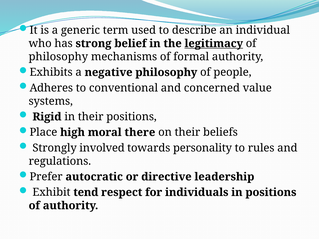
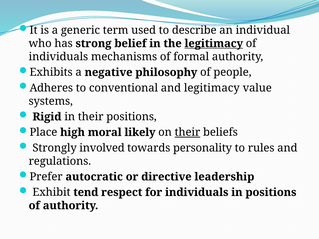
philosophy at (58, 57): philosophy -> individuals
and concerned: concerned -> legitimacy
there: there -> likely
their at (187, 132) underline: none -> present
